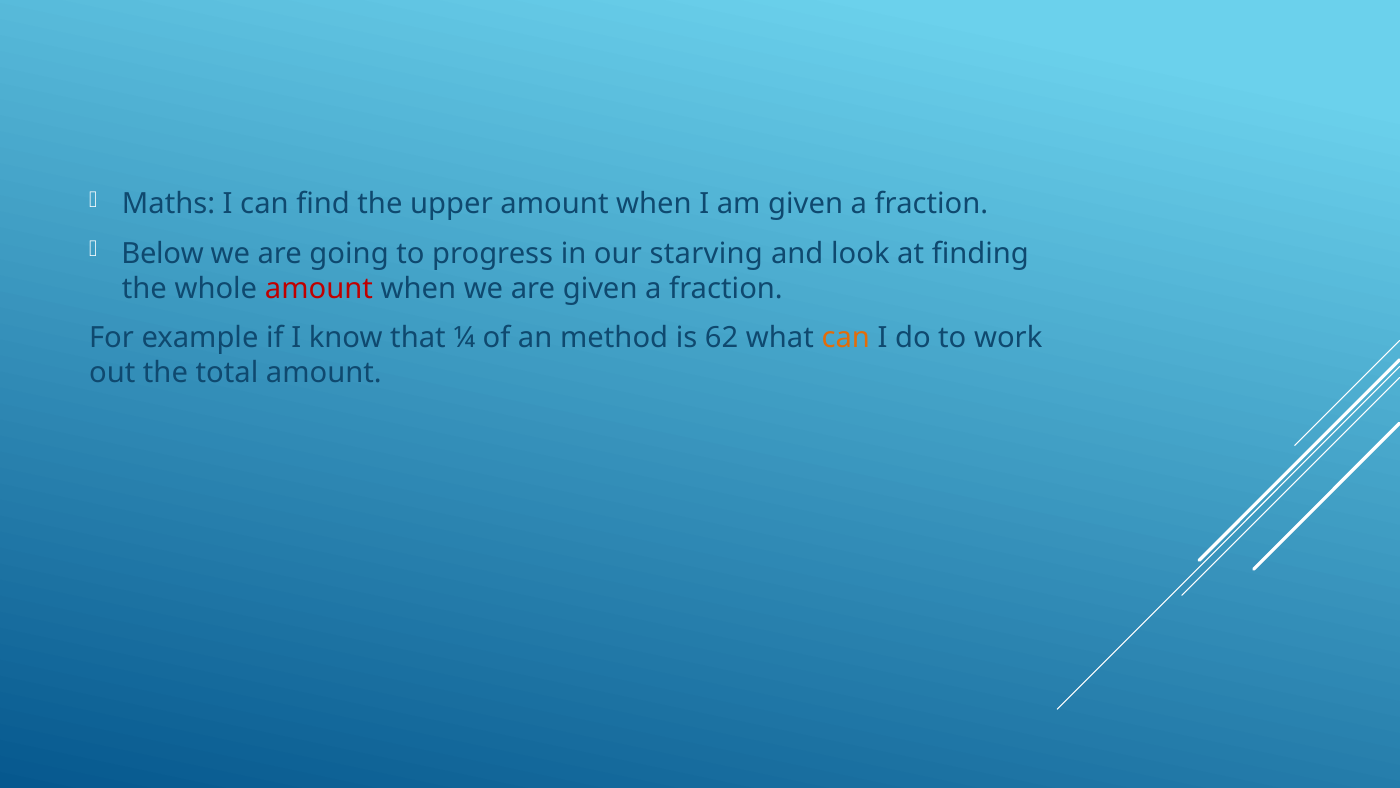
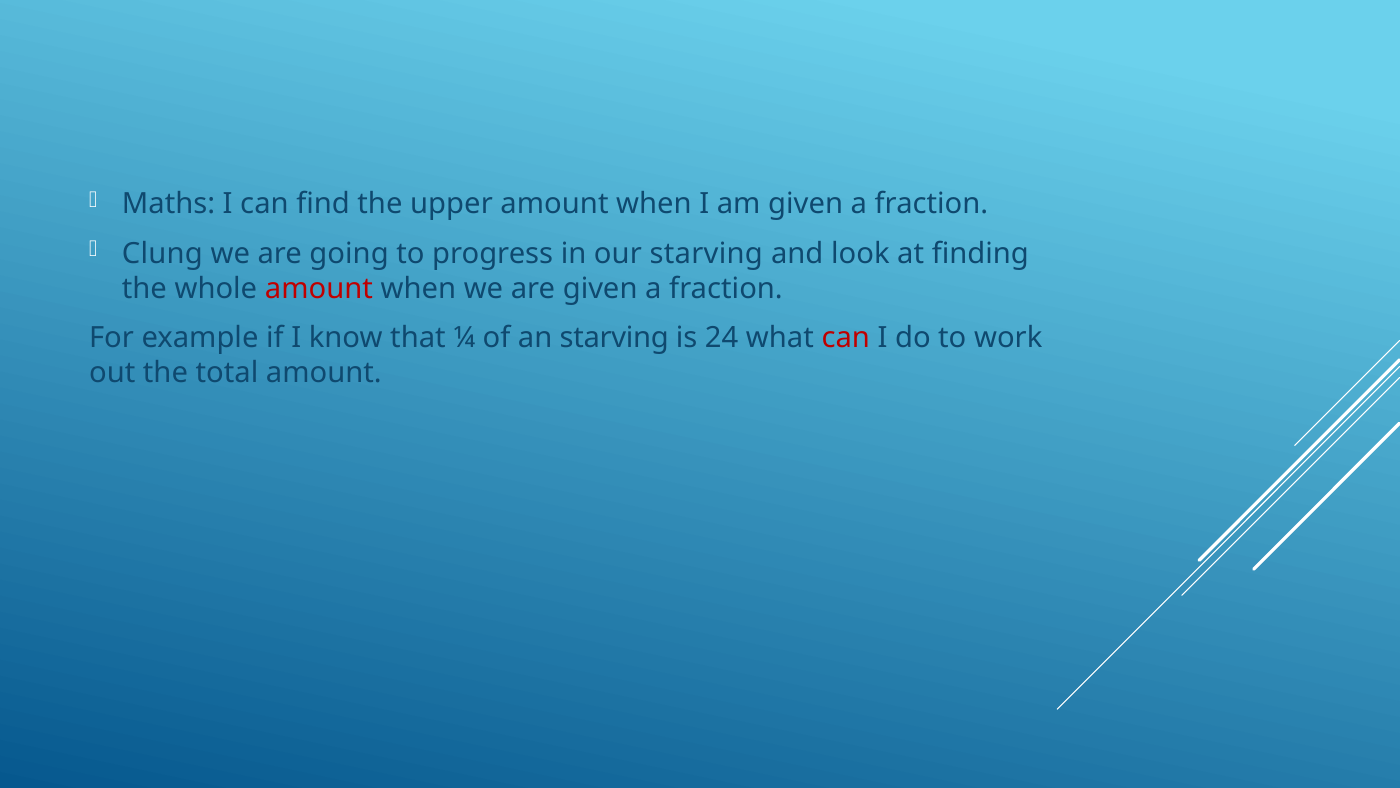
Below: Below -> Clung
an method: method -> starving
62: 62 -> 24
can at (846, 338) colour: orange -> red
